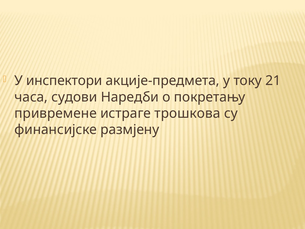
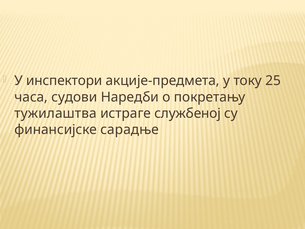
21: 21 -> 25
привремене: привремене -> тужилаштва
трошкова: трошкова -> службеној
размјену: размјену -> сарадње
